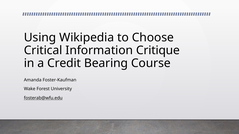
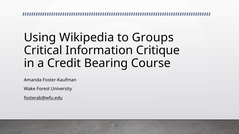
Choose: Choose -> Groups
